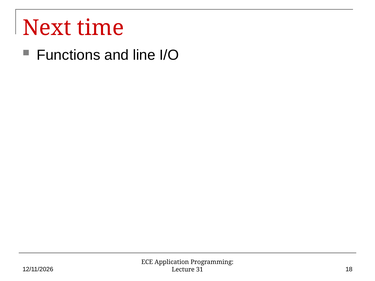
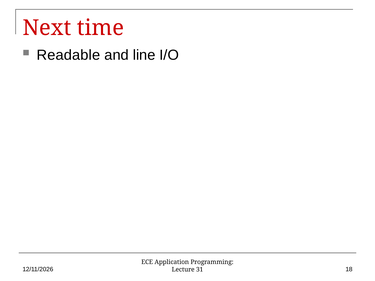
Functions: Functions -> Readable
